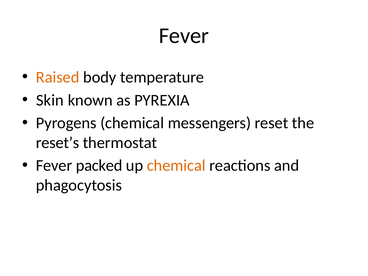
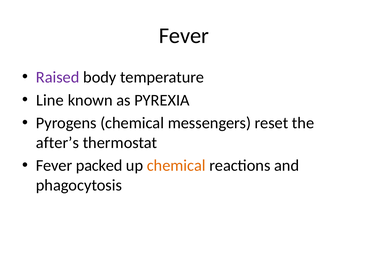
Raised colour: orange -> purple
Skin: Skin -> Line
reset’s: reset’s -> after’s
